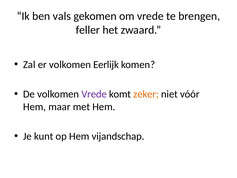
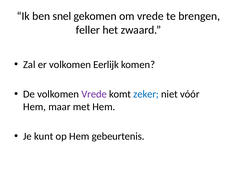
vals: vals -> snel
zeker colour: orange -> blue
vijandschap: vijandschap -> gebeurtenis
